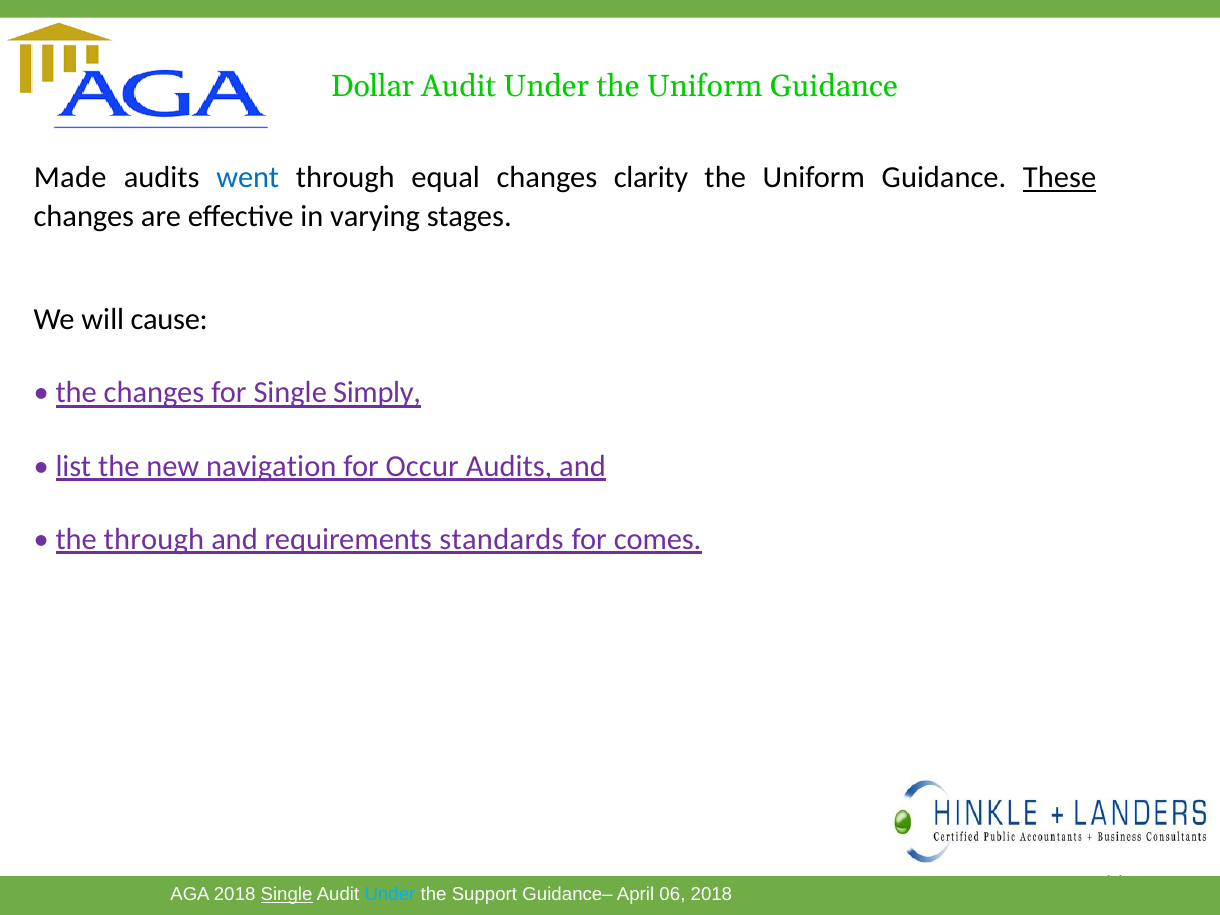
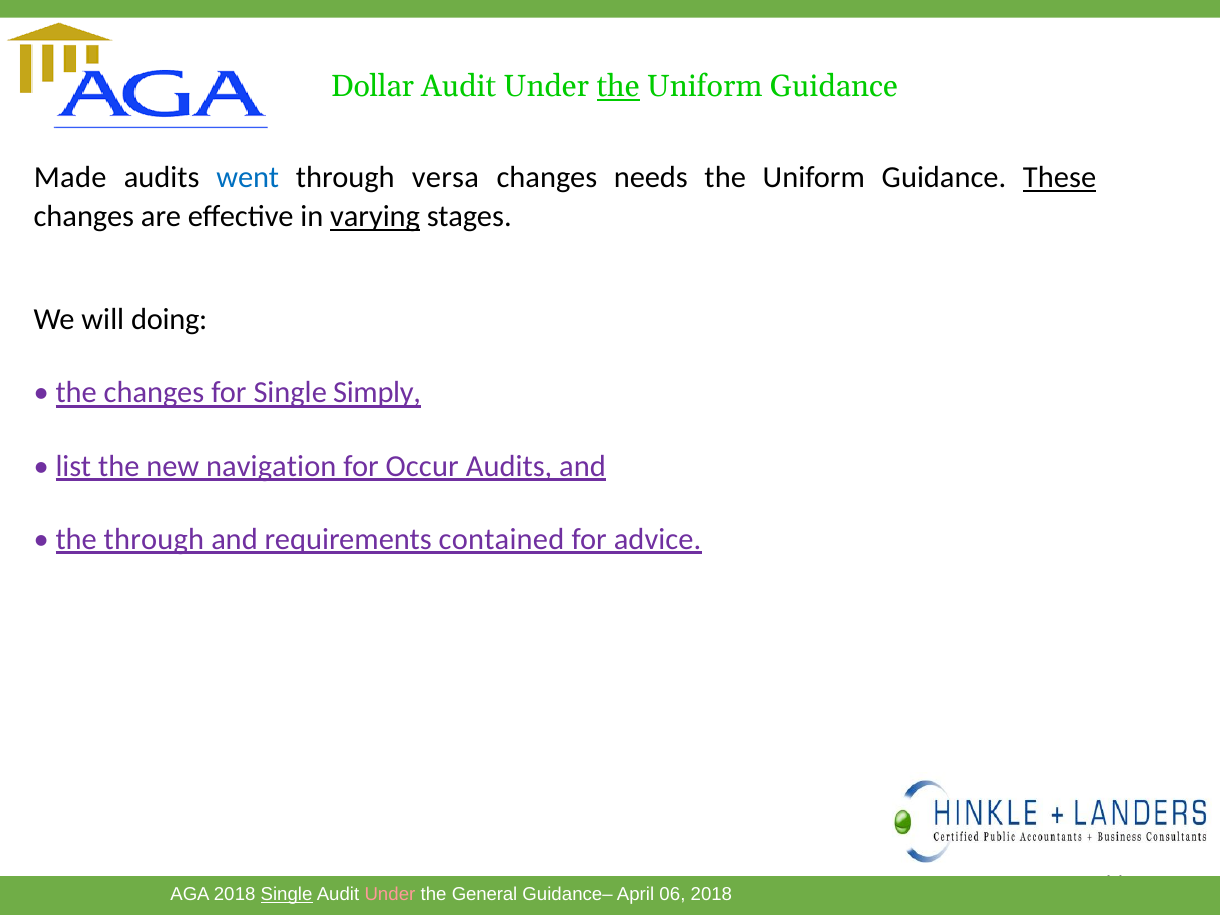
the at (618, 87) underline: none -> present
equal: equal -> versa
clarity: clarity -> needs
varying underline: none -> present
cause: cause -> doing
standards: standards -> contained
comes: comes -> advice
Under at (390, 895) colour: light blue -> pink
Support: Support -> General
